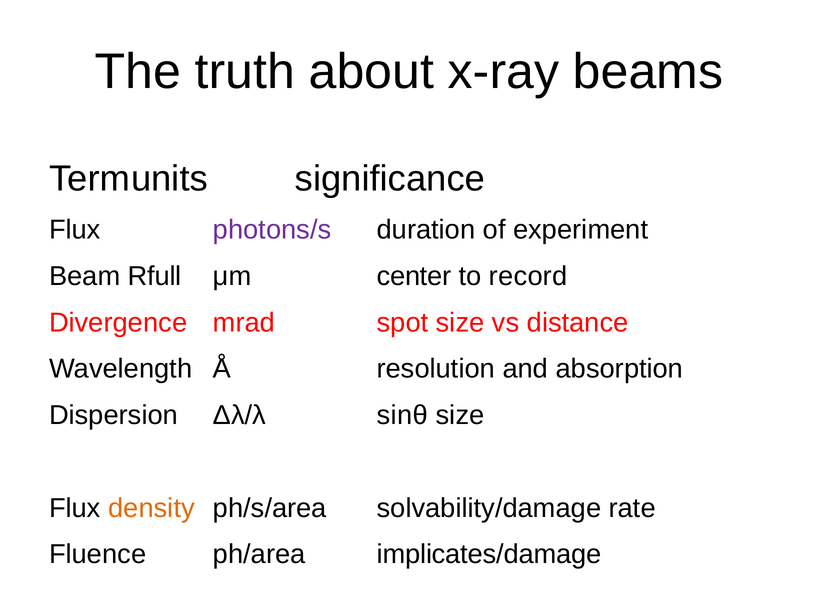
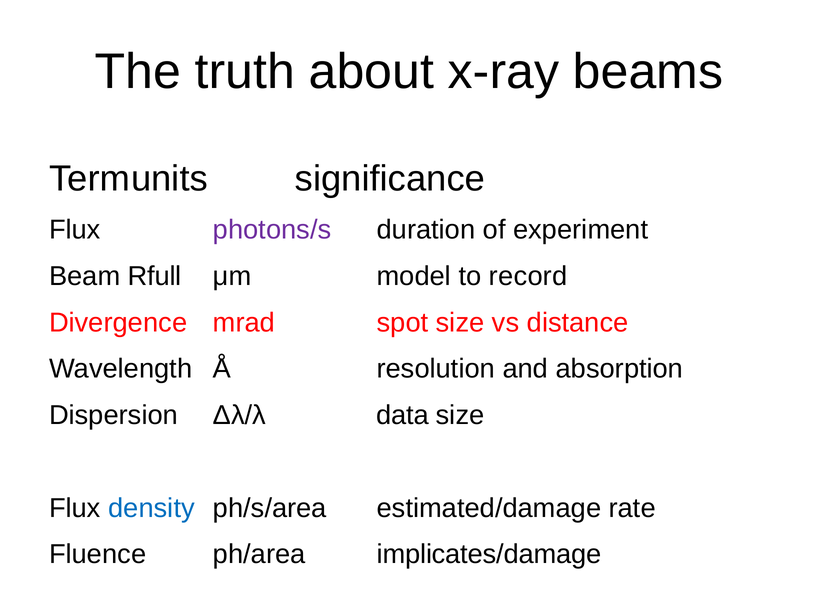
center: center -> model
sinθ: sinθ -> data
density colour: orange -> blue
solvability/damage: solvability/damage -> estimated/damage
